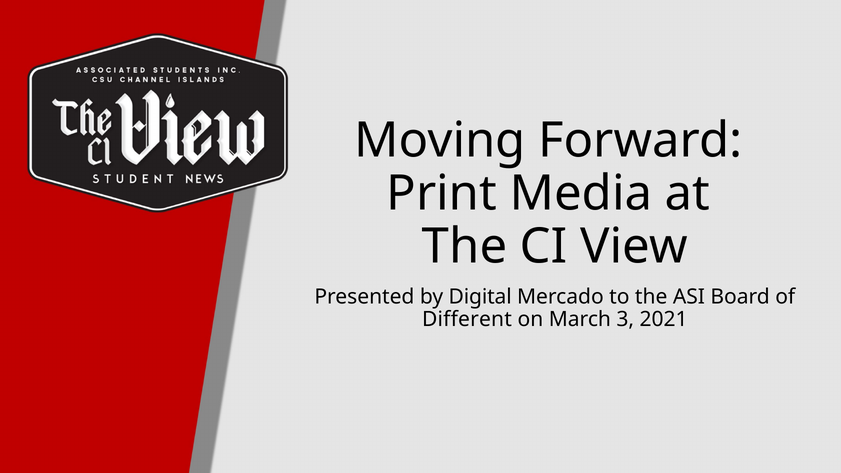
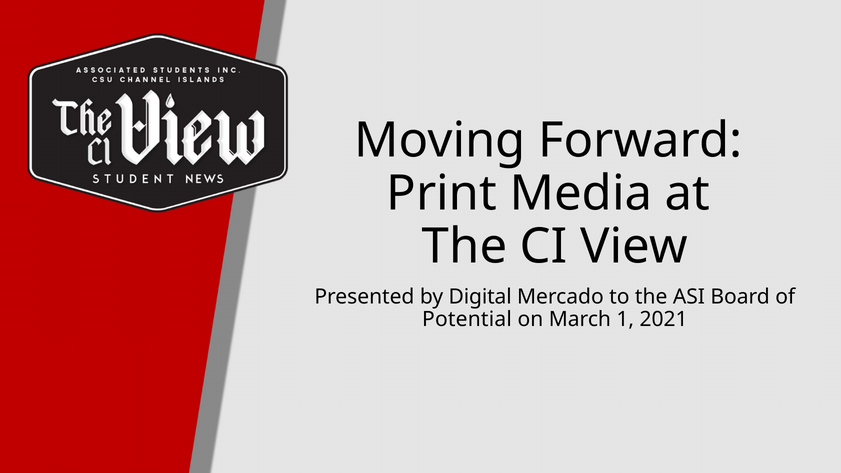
Different: Different -> Potential
3: 3 -> 1
